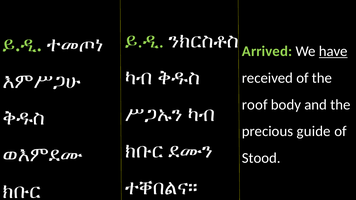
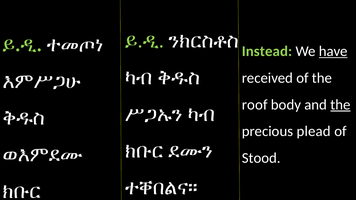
Arrived: Arrived -> Instead
the at (340, 105) underline: none -> present
guide: guide -> plead
